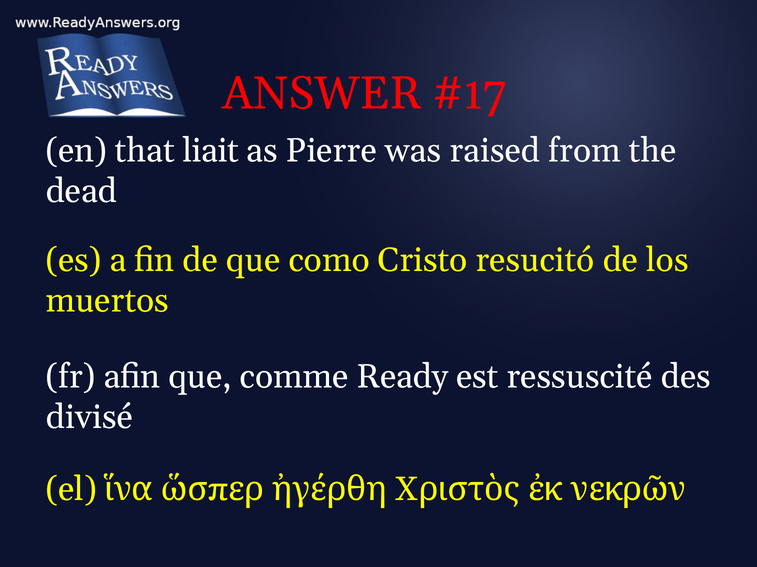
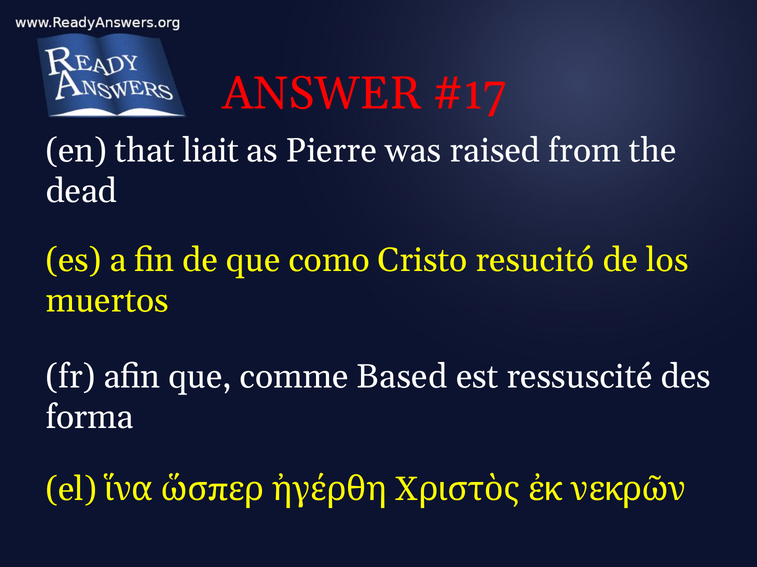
Ready: Ready -> Based
divisé: divisé -> forma
